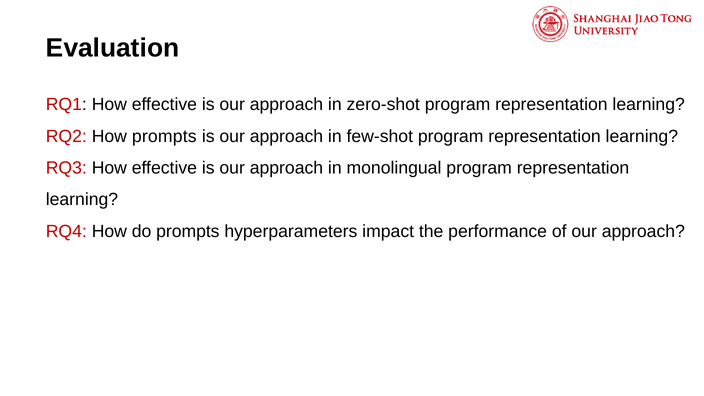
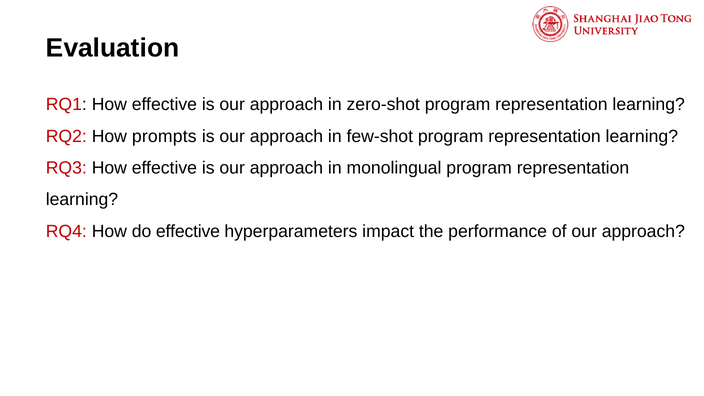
do prompts: prompts -> effective
